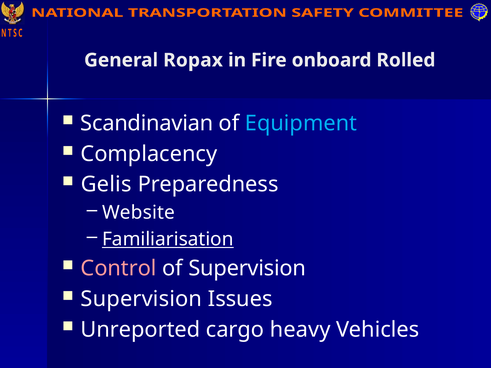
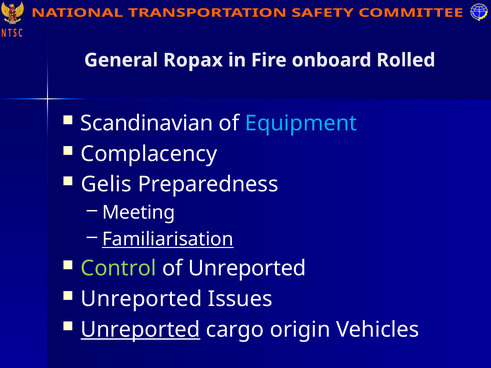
Website: Website -> Meeting
Control colour: pink -> light green
of Supervision: Supervision -> Unreported
Supervision at (141, 299): Supervision -> Unreported
Unreported at (140, 330) underline: none -> present
heavy: heavy -> origin
